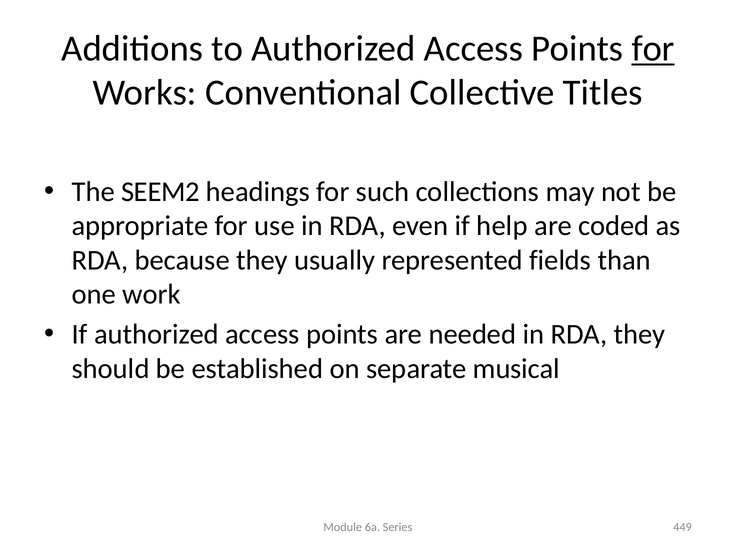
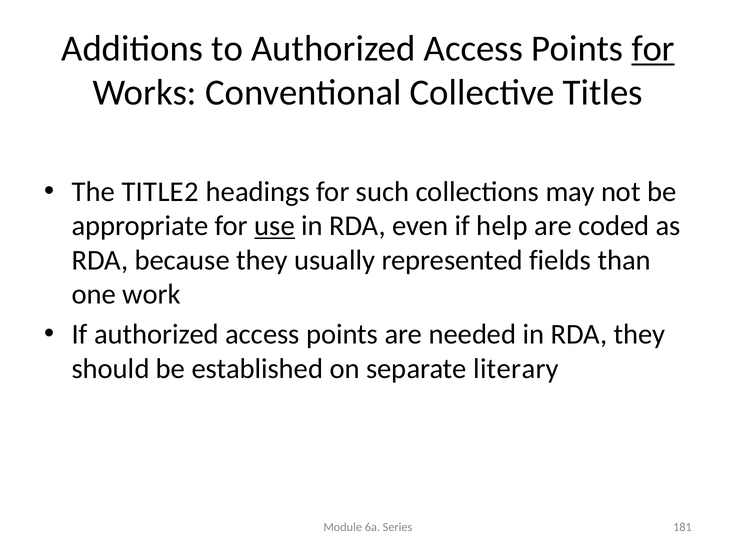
SEEM2: SEEM2 -> TITLE2
use underline: none -> present
musical: musical -> literary
449: 449 -> 181
